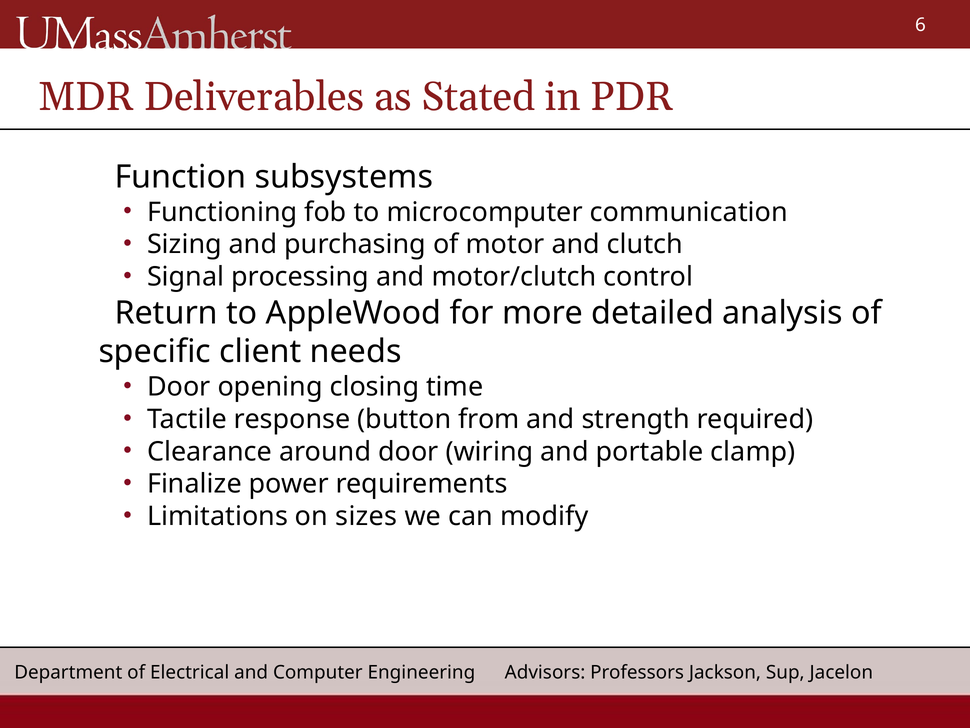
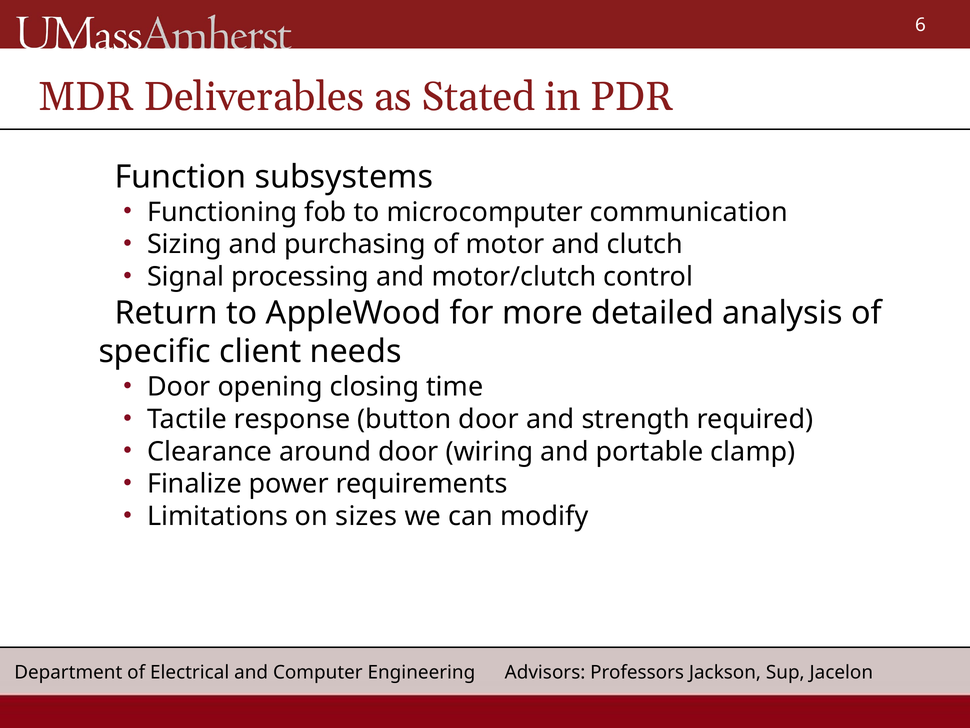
button from: from -> door
